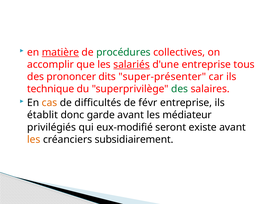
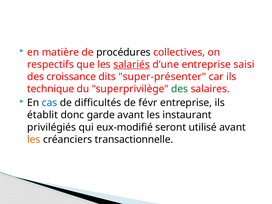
matière underline: present -> none
procédures colour: green -> black
accomplir: accomplir -> respectifs
tous: tous -> saisi
prononcer: prononcer -> croissance
cas colour: orange -> blue
médiateur: médiateur -> instaurant
existe: existe -> utilisé
subsidiairement: subsidiairement -> transactionnelle
